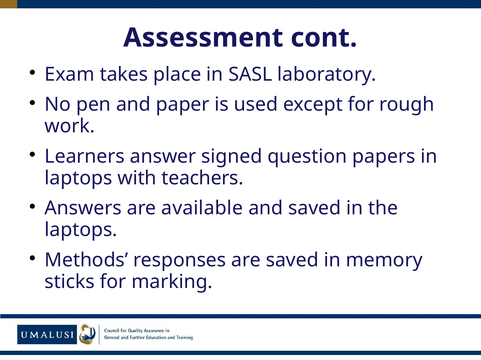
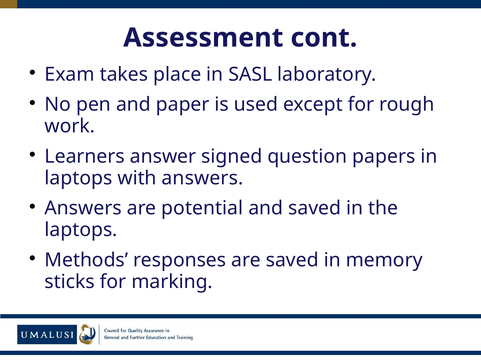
with teachers: teachers -> answers
available: available -> potential
